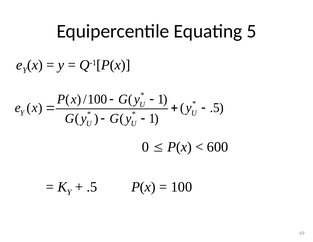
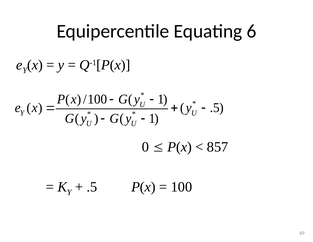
Equating 5: 5 -> 6
600: 600 -> 857
